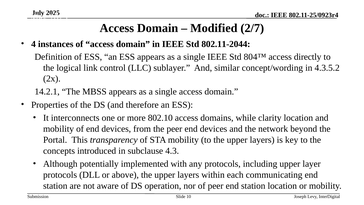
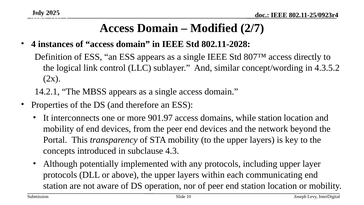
802.11-2044: 802.11-2044 -> 802.11-2028
804™: 804™ -> 807™
802.10: 802.10 -> 901.97
while clarity: clarity -> station
